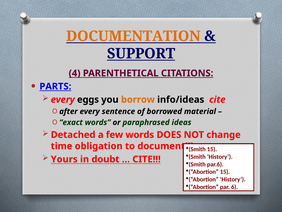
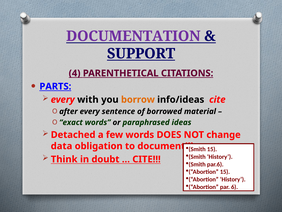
DOCUMENTATION colour: orange -> purple
eggs: eggs -> with
time: time -> data
Yours: Yours -> Think
